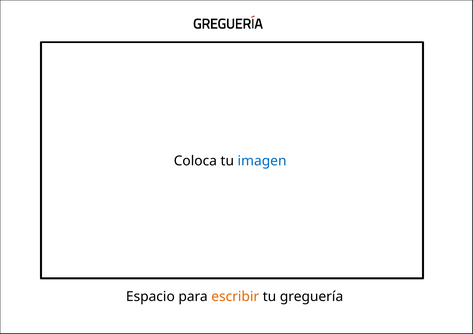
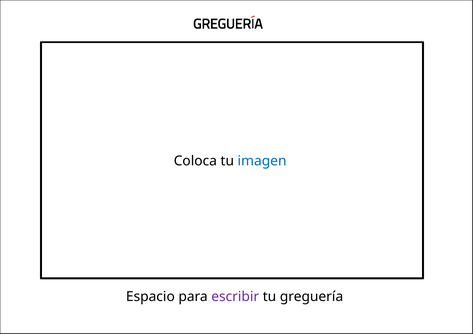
escribir colour: orange -> purple
